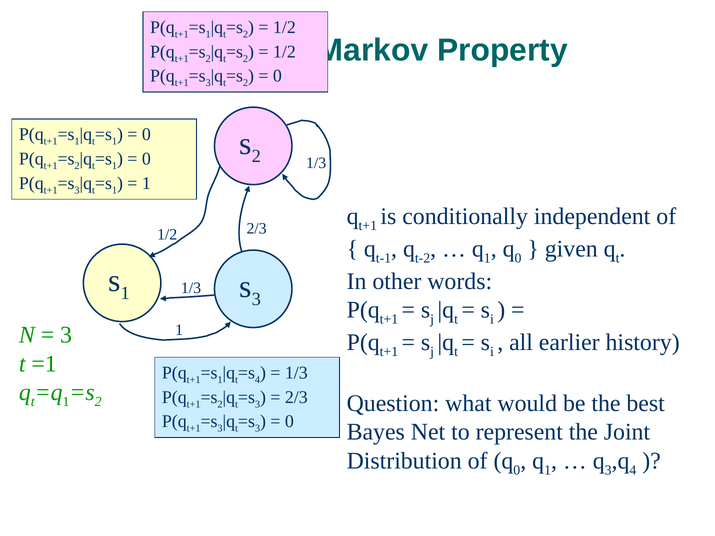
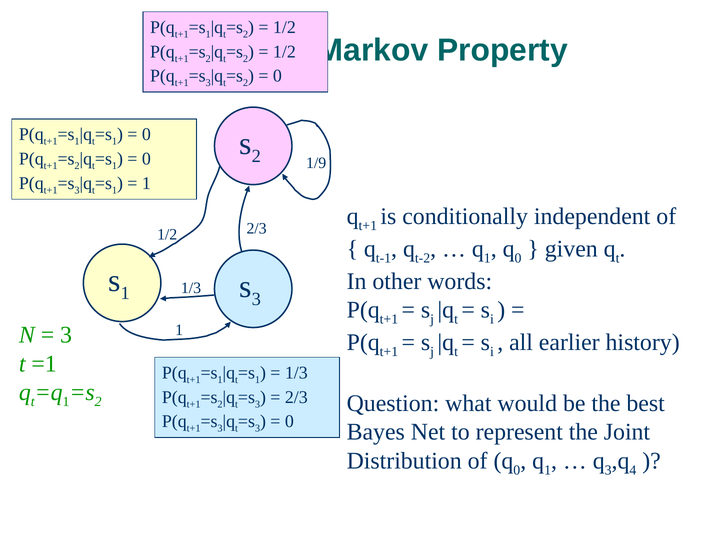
1/3 at (316, 163): 1/3 -> 1/9
4 at (257, 380): 4 -> 1
